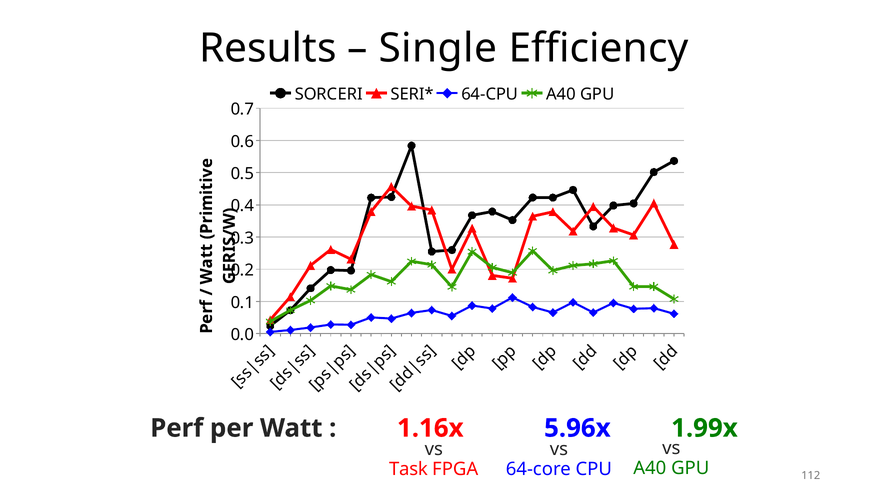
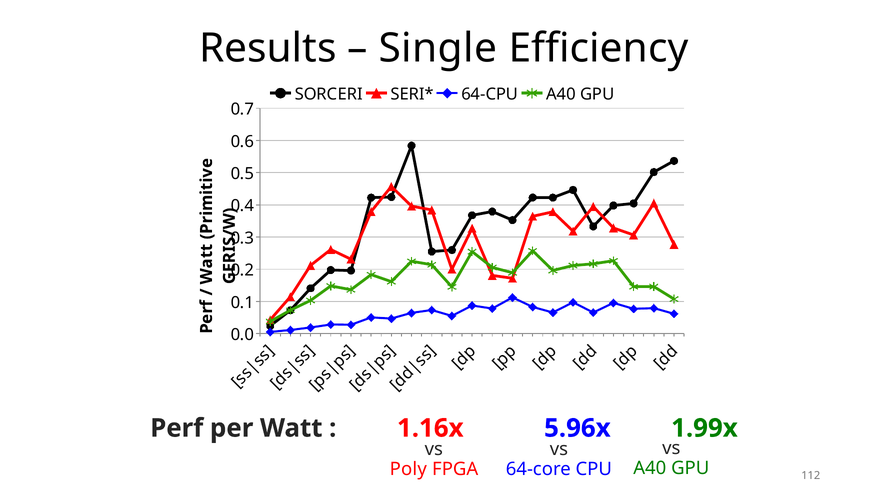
Task: Task -> Poly
